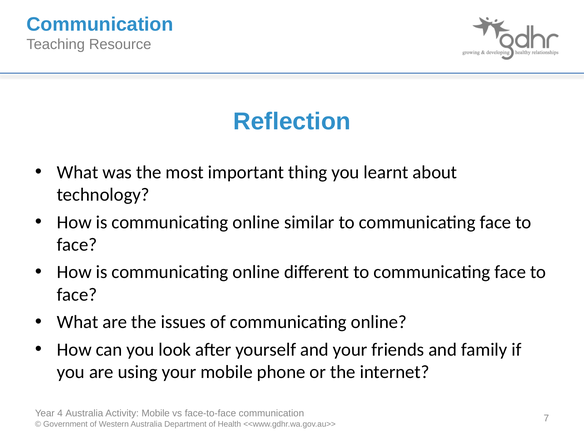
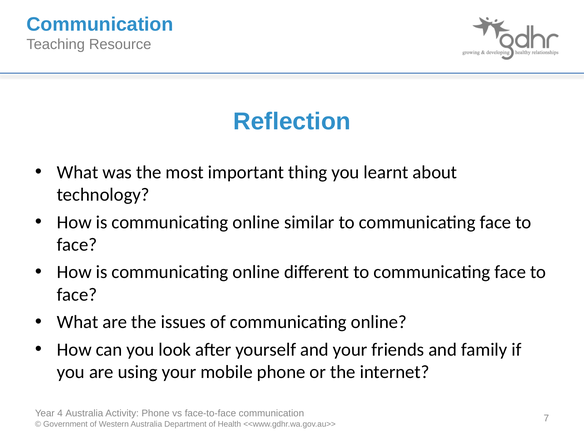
Activity Mobile: Mobile -> Phone
